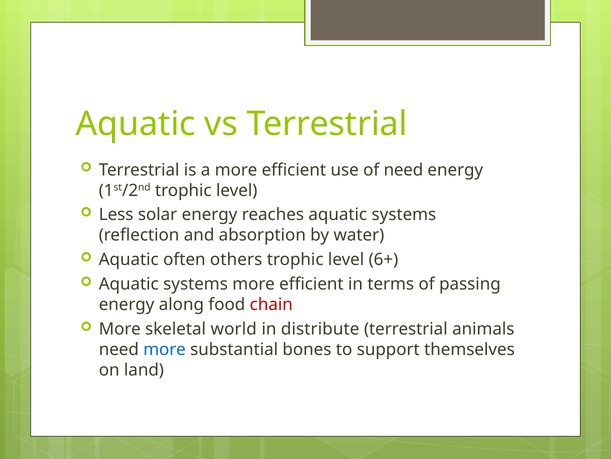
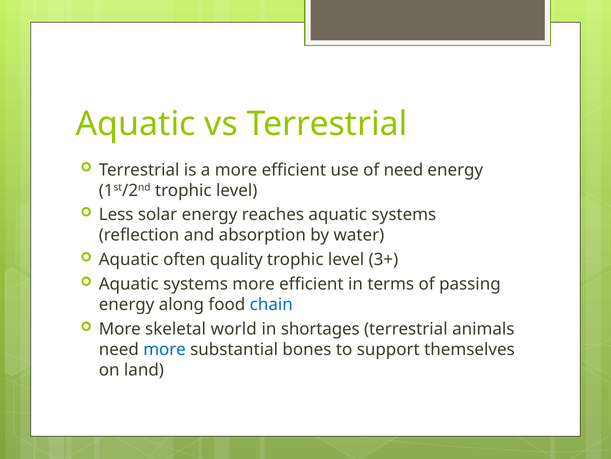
others: others -> quality
6+: 6+ -> 3+
chain colour: red -> blue
distribute: distribute -> shortages
